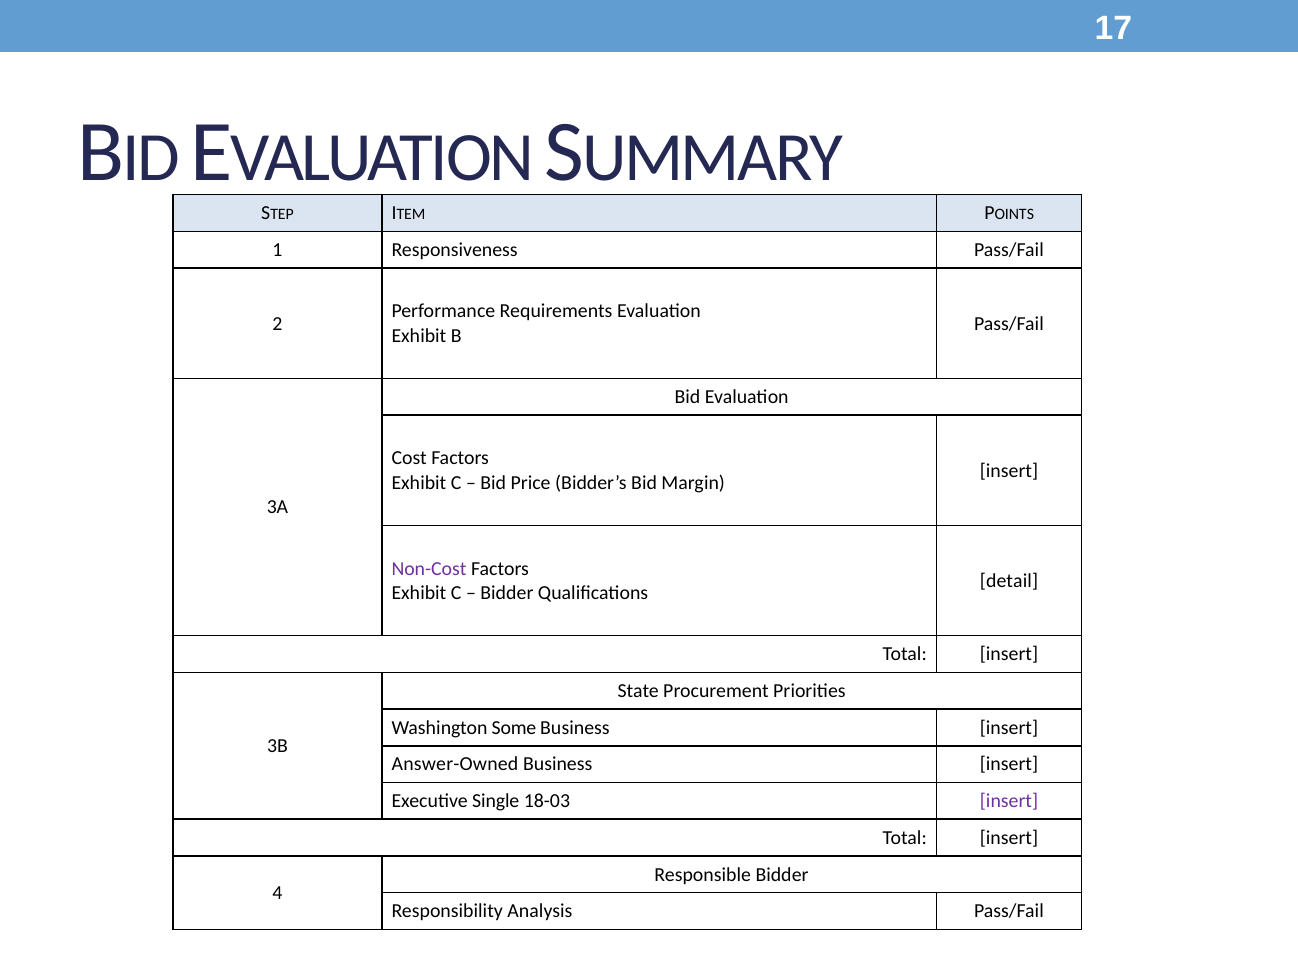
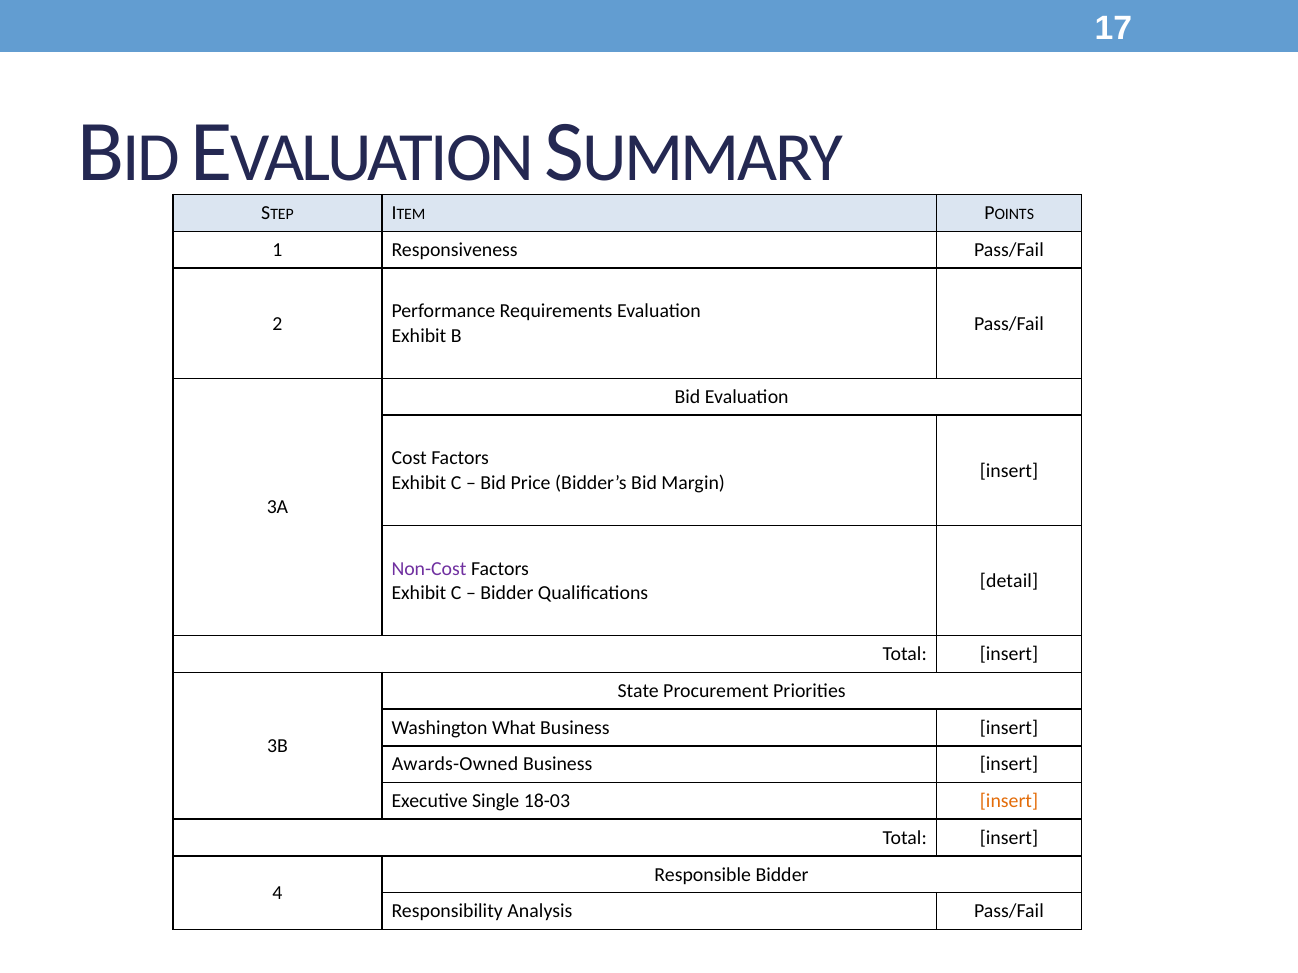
Some: Some -> What
Answer-Owned: Answer-Owned -> Awards-Owned
insert at (1009, 802) colour: purple -> orange
